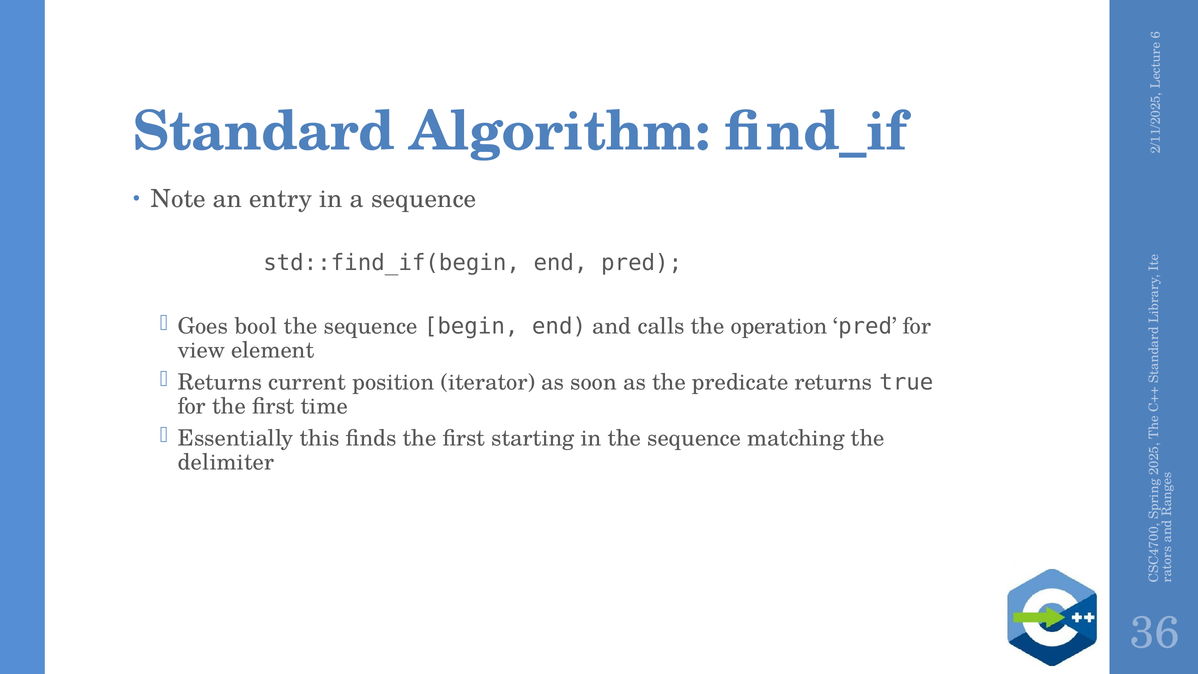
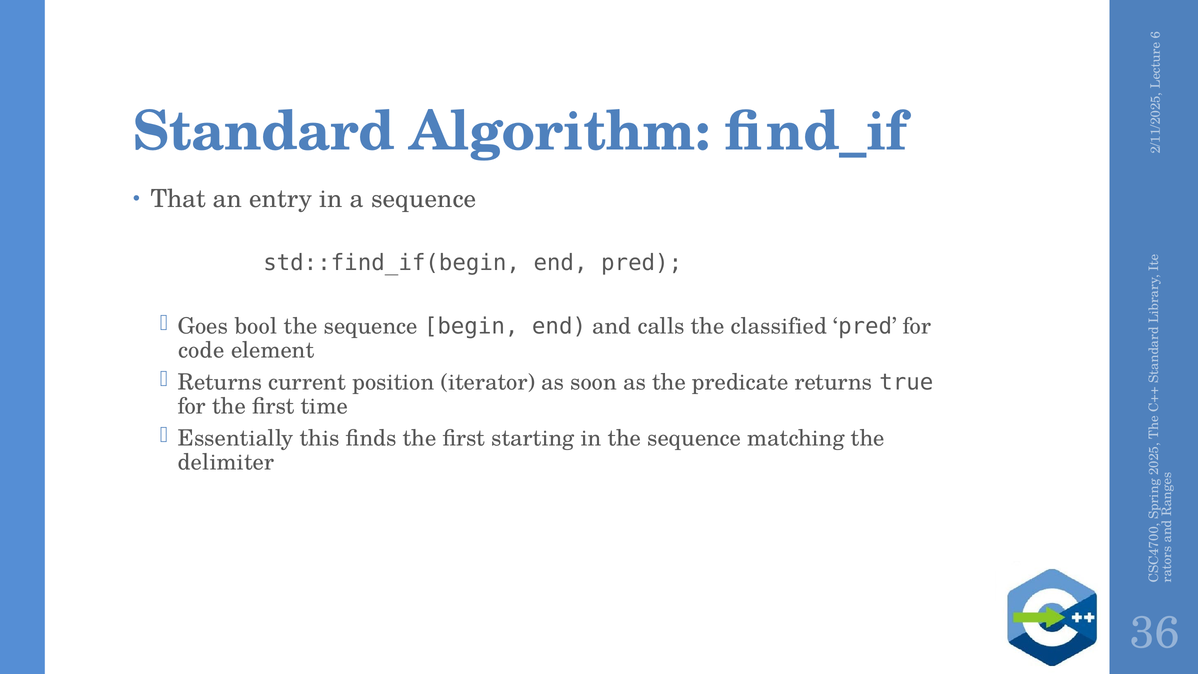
Note: Note -> That
operation: operation -> classified
view: view -> code
